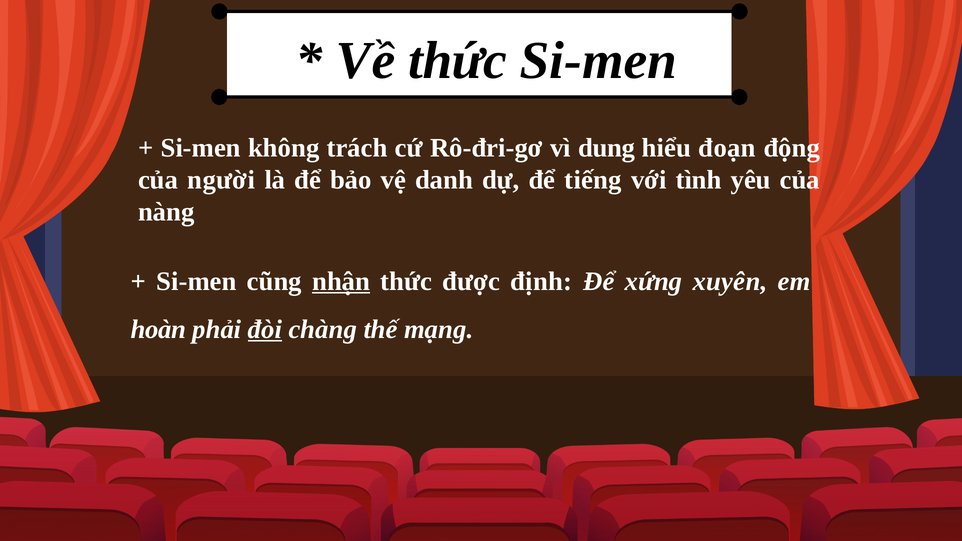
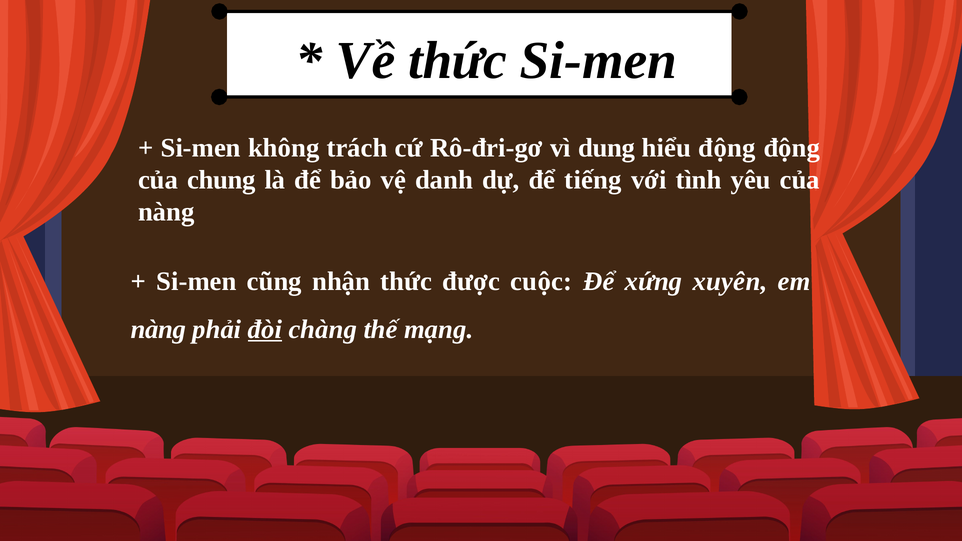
hiểu đoạn: đoạn -> động
người: người -> chung
nhận underline: present -> none
định: định -> cuộc
hoàn at (158, 329): hoàn -> nàng
